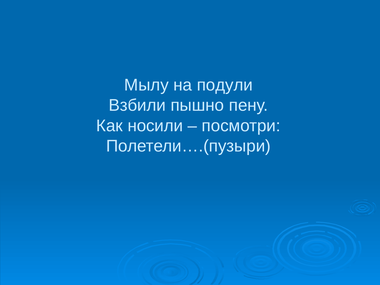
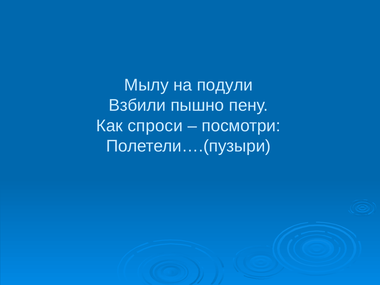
носили: носили -> спроси
